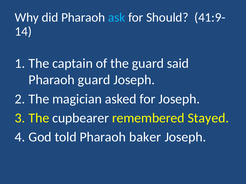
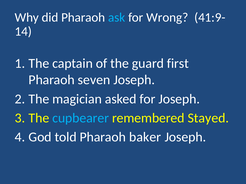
Should: Should -> Wrong
said: said -> first
Pharaoh guard: guard -> seven
cupbearer colour: white -> light blue
